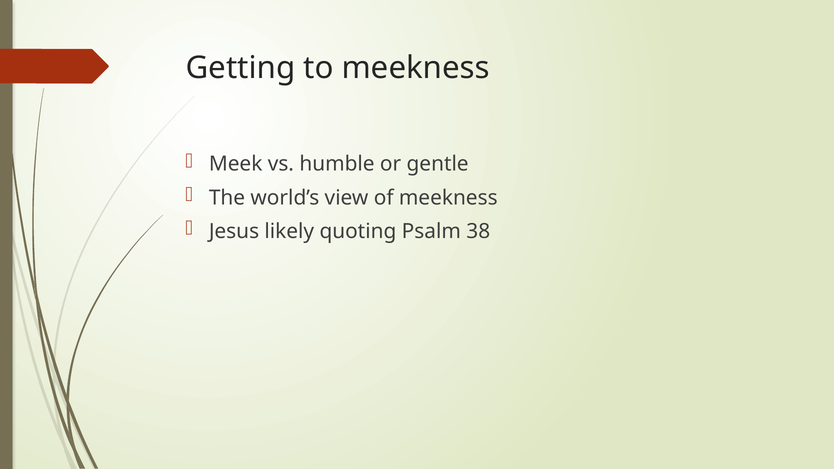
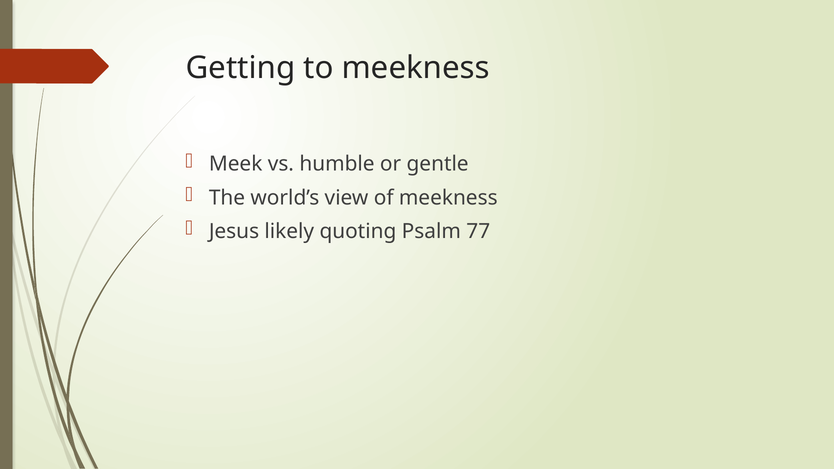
38: 38 -> 77
